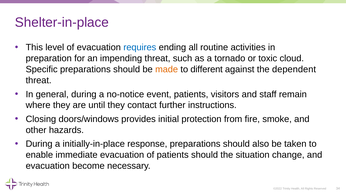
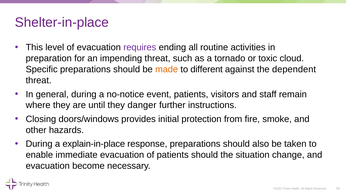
requires colour: blue -> purple
contact: contact -> danger
initially-in-place: initially-in-place -> explain-in-place
